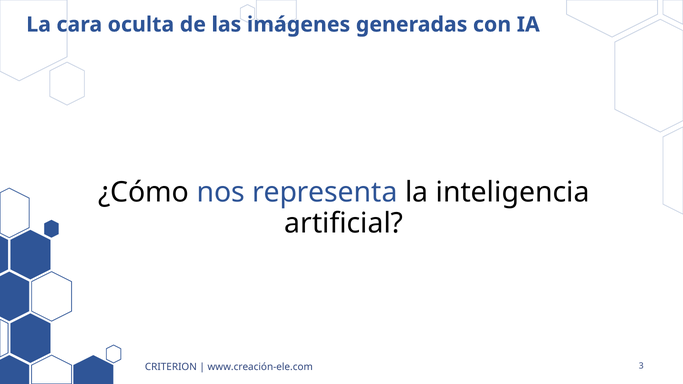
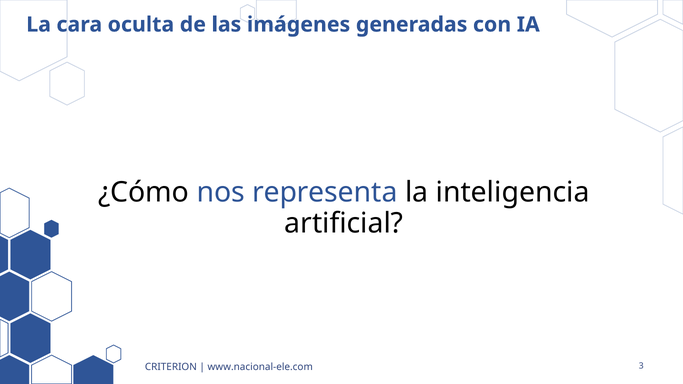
www.creación-ele.com: www.creación-ele.com -> www.nacional-ele.com
